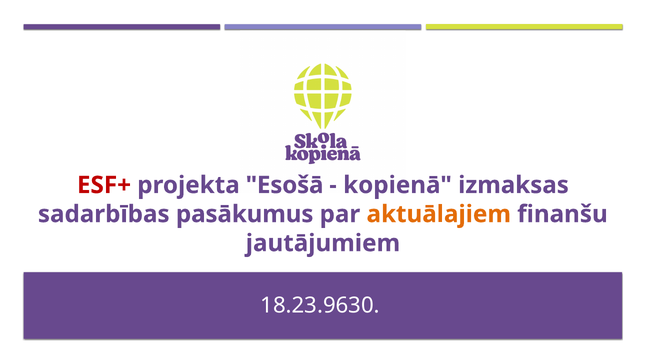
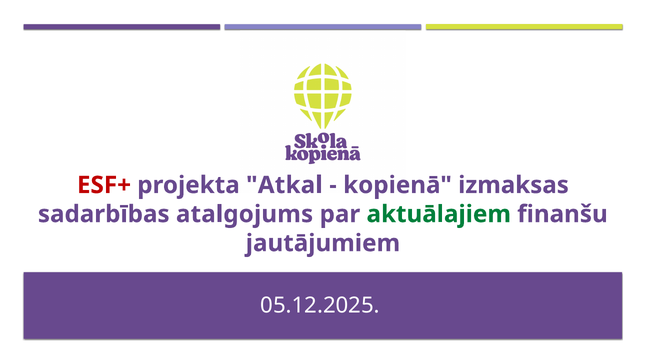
Esošā: Esošā -> Atkal
pasākumus: pasākumus -> atalgojums
aktuālajiem colour: orange -> green
18.23.9630: 18.23.9630 -> 05.12.2025
